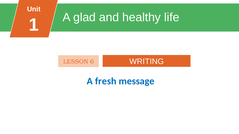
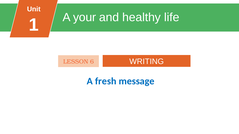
glad: glad -> your
